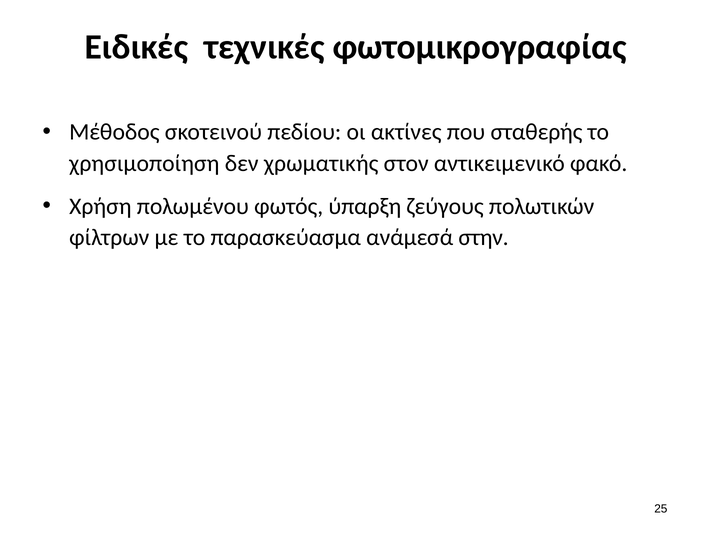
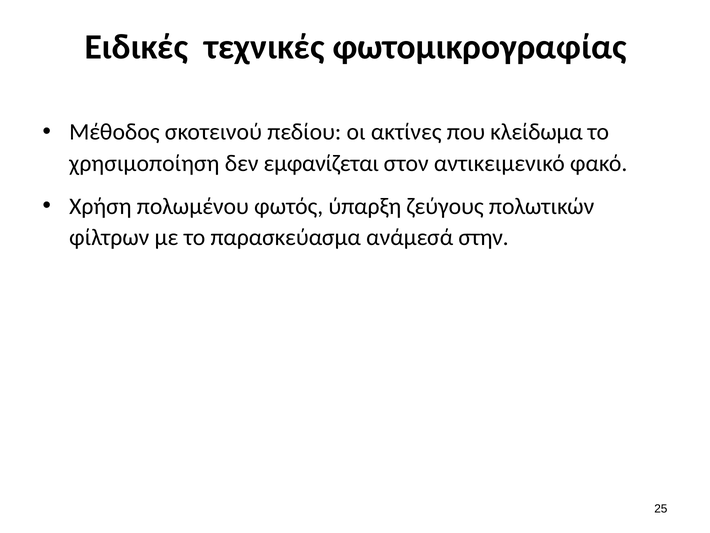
σταθερής: σταθερής -> κλείδωμα
χρωματικής: χρωματικής -> εμφανίζεται
